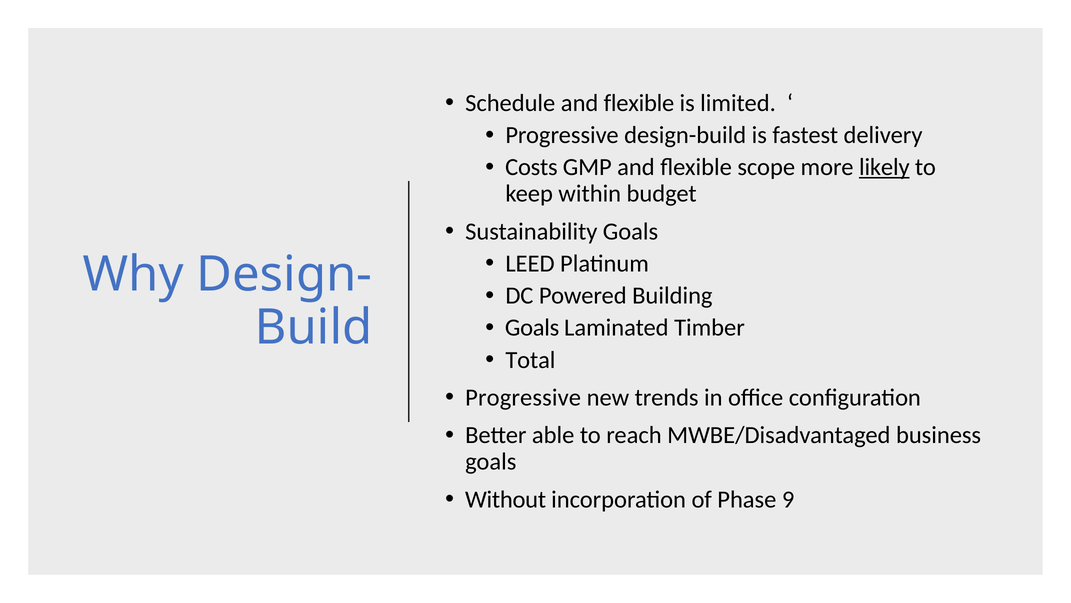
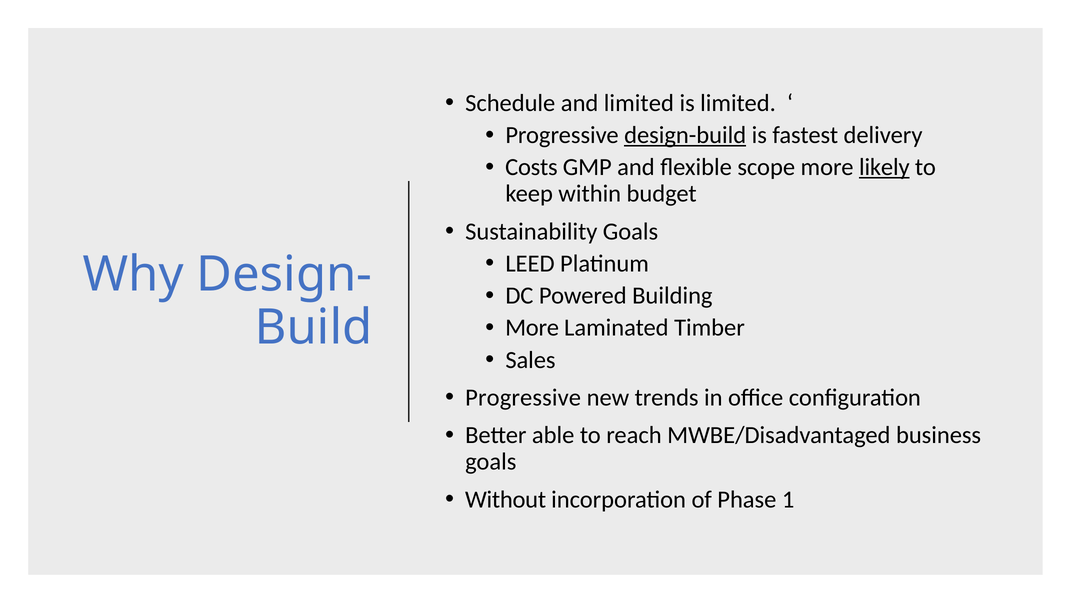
Schedule and flexible: flexible -> limited
design-build underline: none -> present
Goals at (532, 327): Goals -> More
Total: Total -> Sales
9: 9 -> 1
